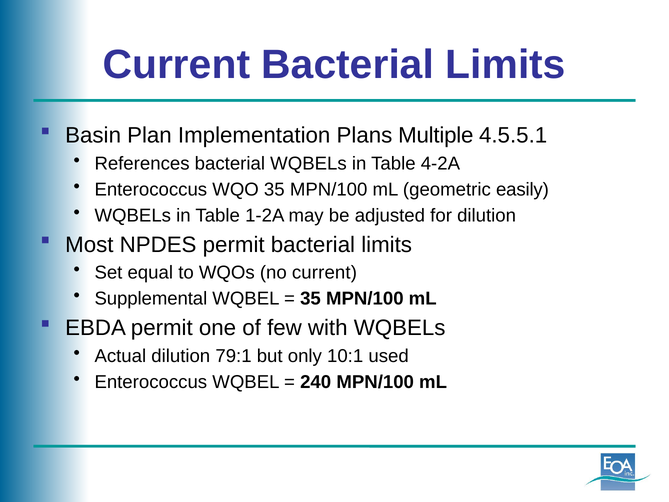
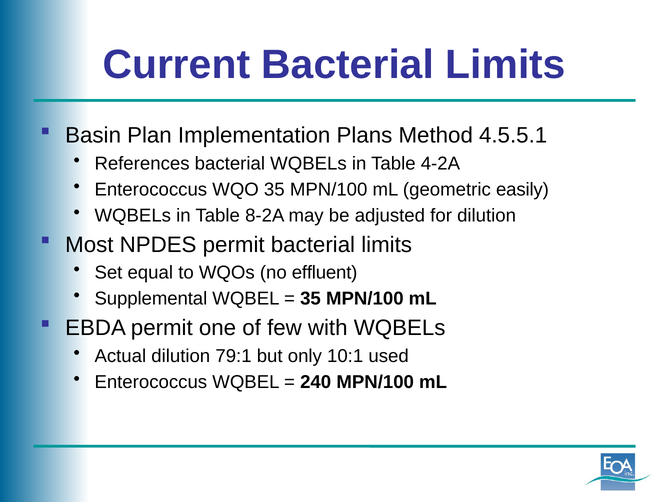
Multiple: Multiple -> Method
1-2A: 1-2A -> 8-2A
no current: current -> effluent
